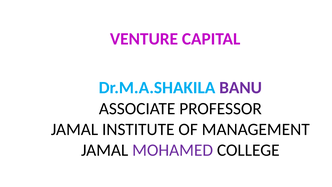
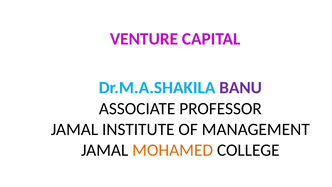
MOHAMED colour: purple -> orange
